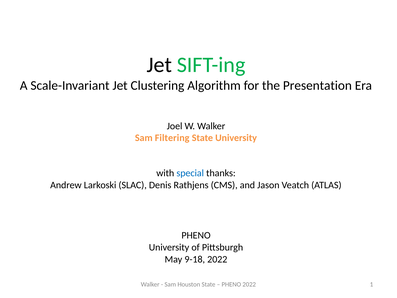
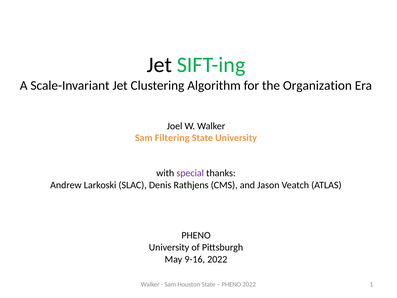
Presentation: Presentation -> Organization
special colour: blue -> purple
9-18: 9-18 -> 9-16
